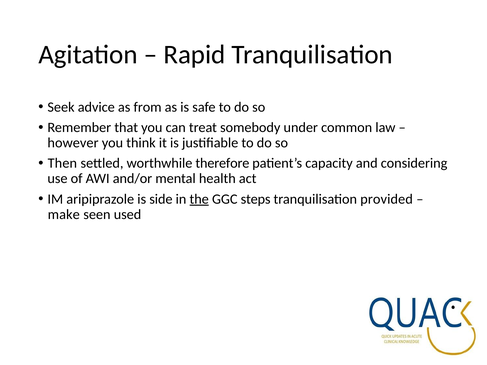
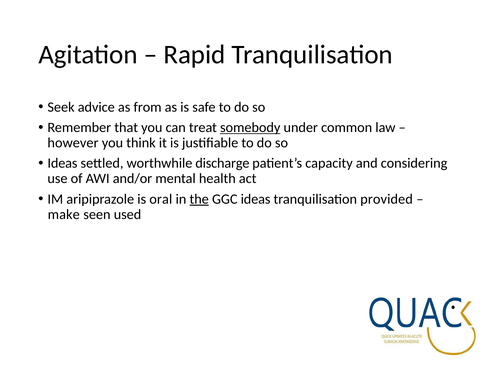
somebody underline: none -> present
Then at (62, 163): Then -> Ideas
therefore: therefore -> discharge
side: side -> oral
GGC steps: steps -> ideas
